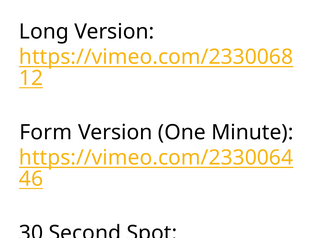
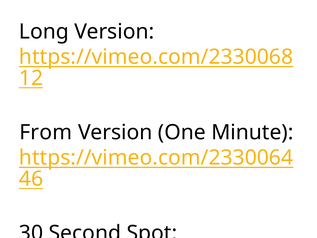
Form: Form -> From
